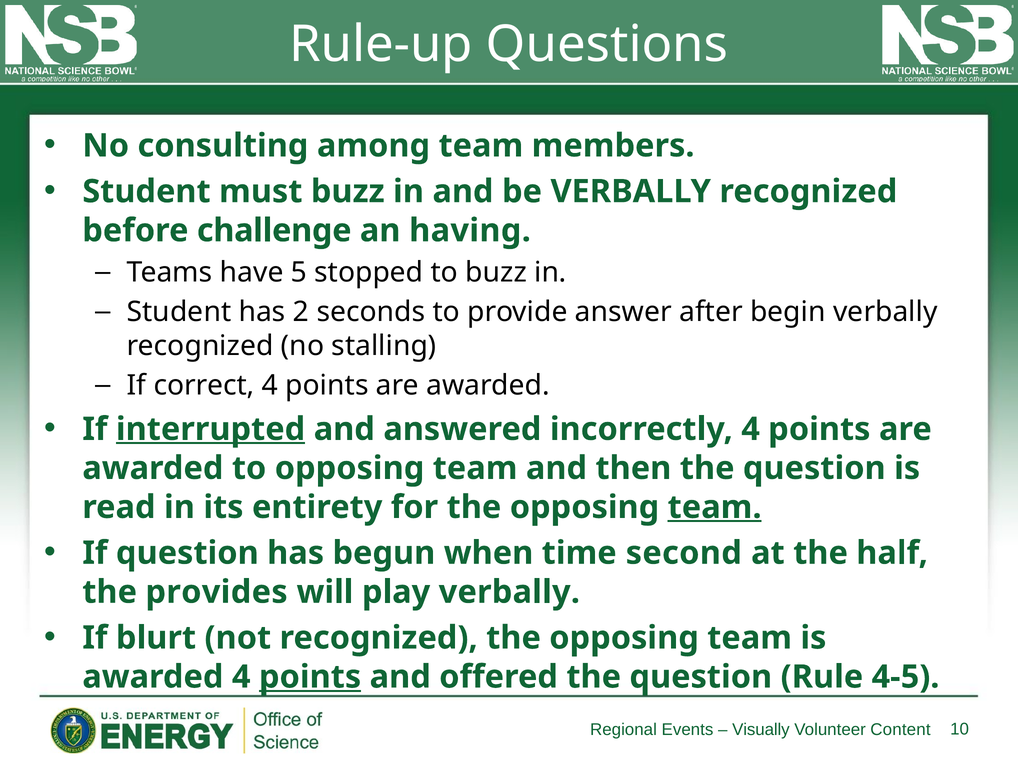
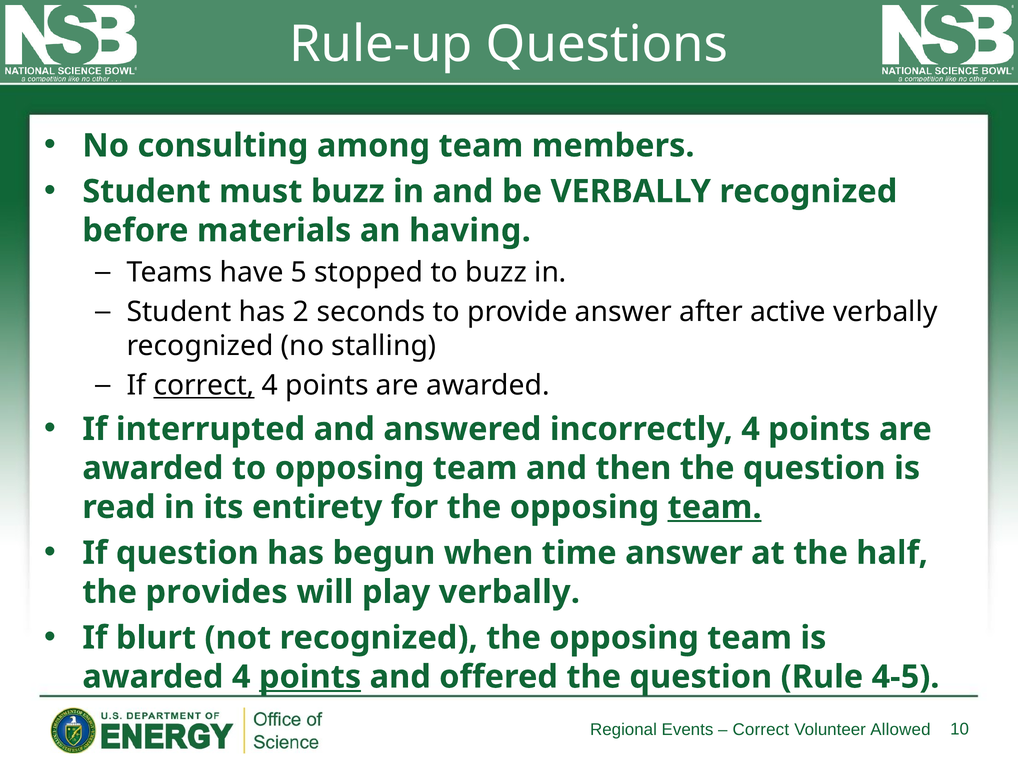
challenge: challenge -> materials
begin: begin -> active
correct at (204, 385) underline: none -> present
interrupted underline: present -> none
time second: second -> answer
Visually at (761, 729): Visually -> Correct
Content: Content -> Allowed
